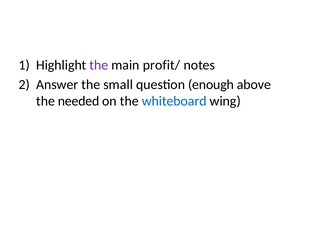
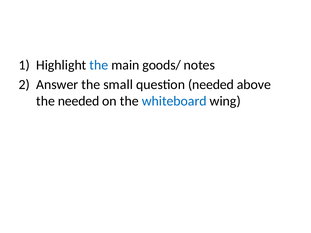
the at (99, 65) colour: purple -> blue
profit/: profit/ -> goods/
question enough: enough -> needed
